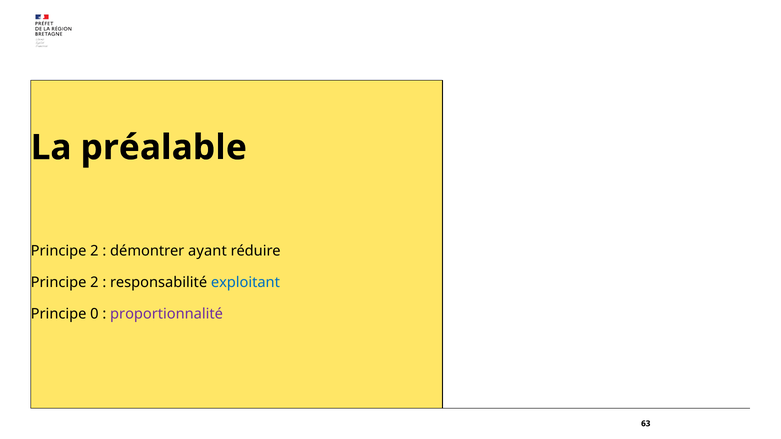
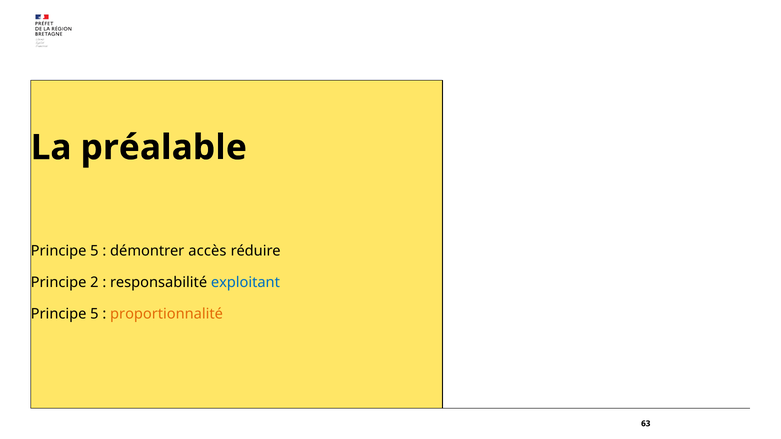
2 at (94, 251): 2 -> 5
ayant: ayant -> accès
0 at (94, 314): 0 -> 5
proportionnalité colour: purple -> orange
